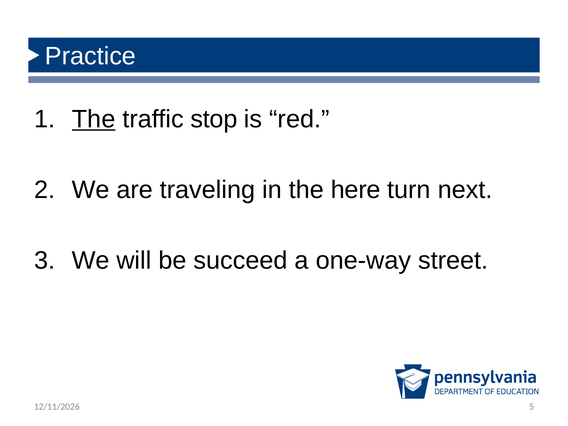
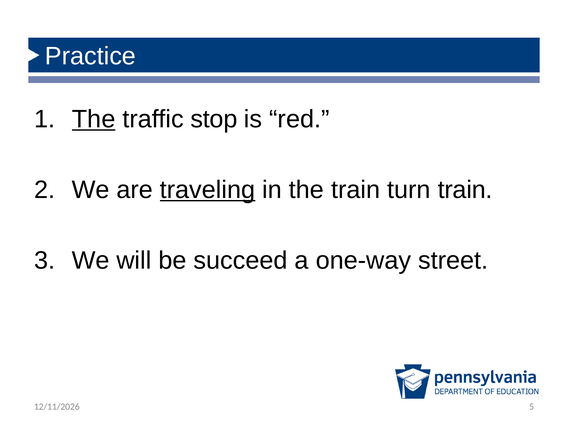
traveling underline: none -> present
the here: here -> train
turn next: next -> train
